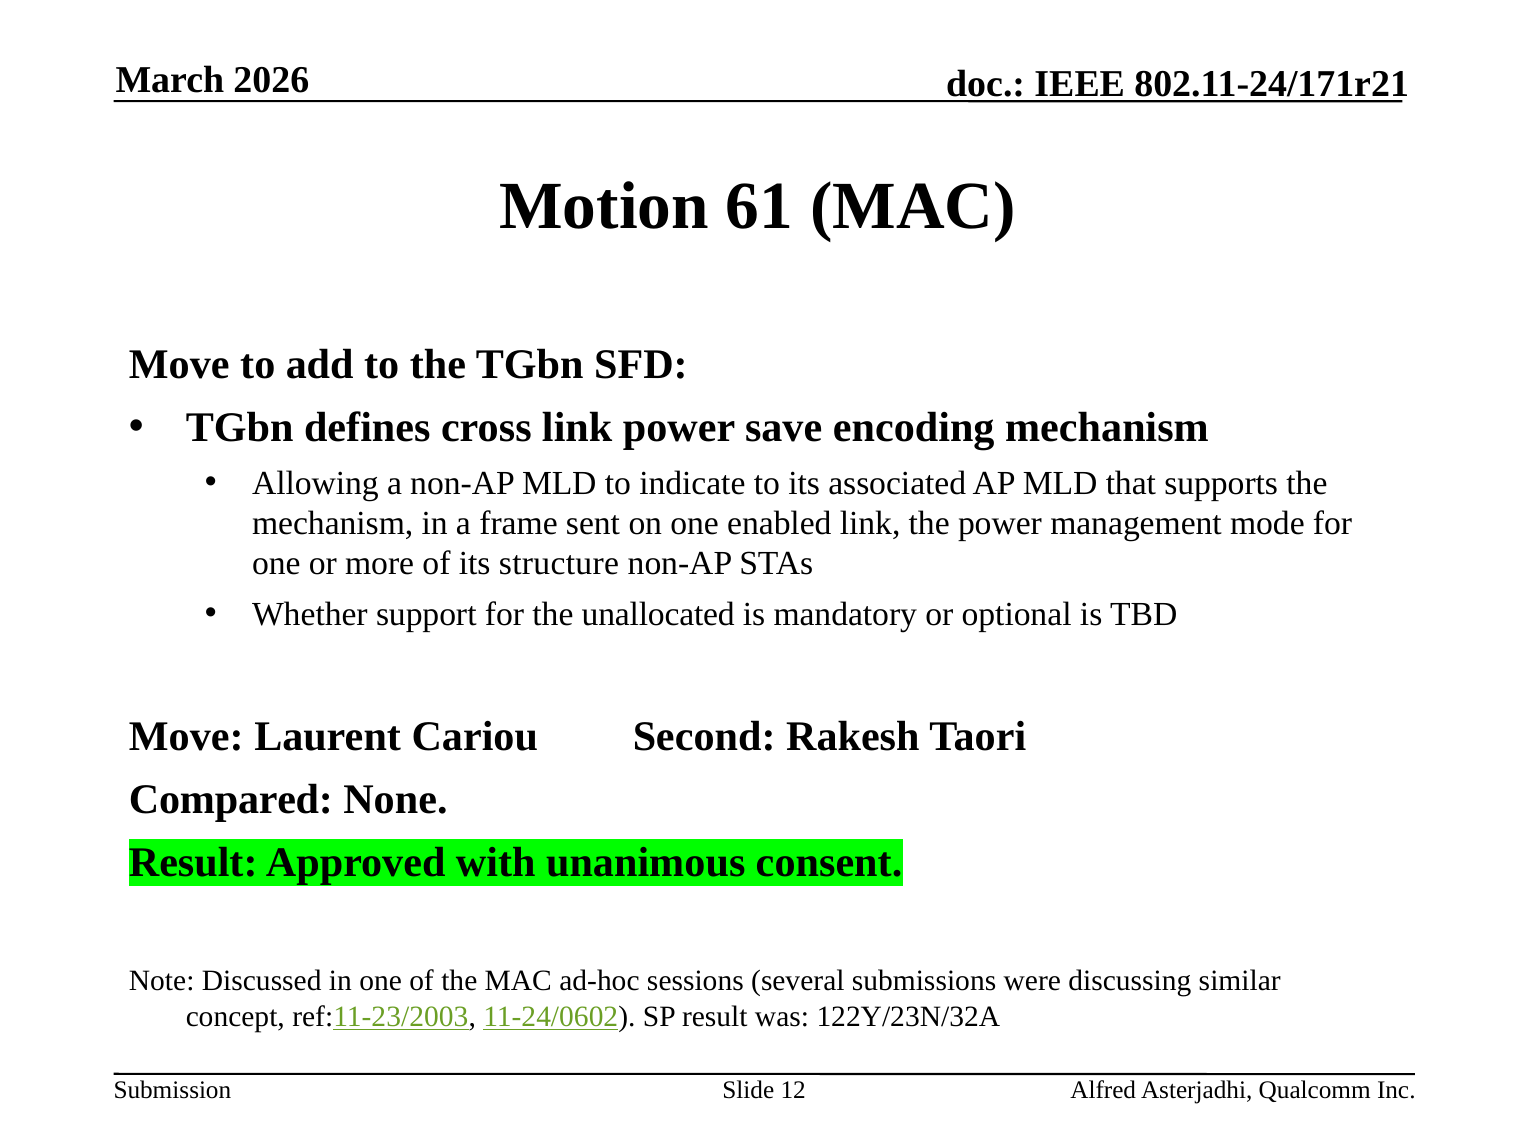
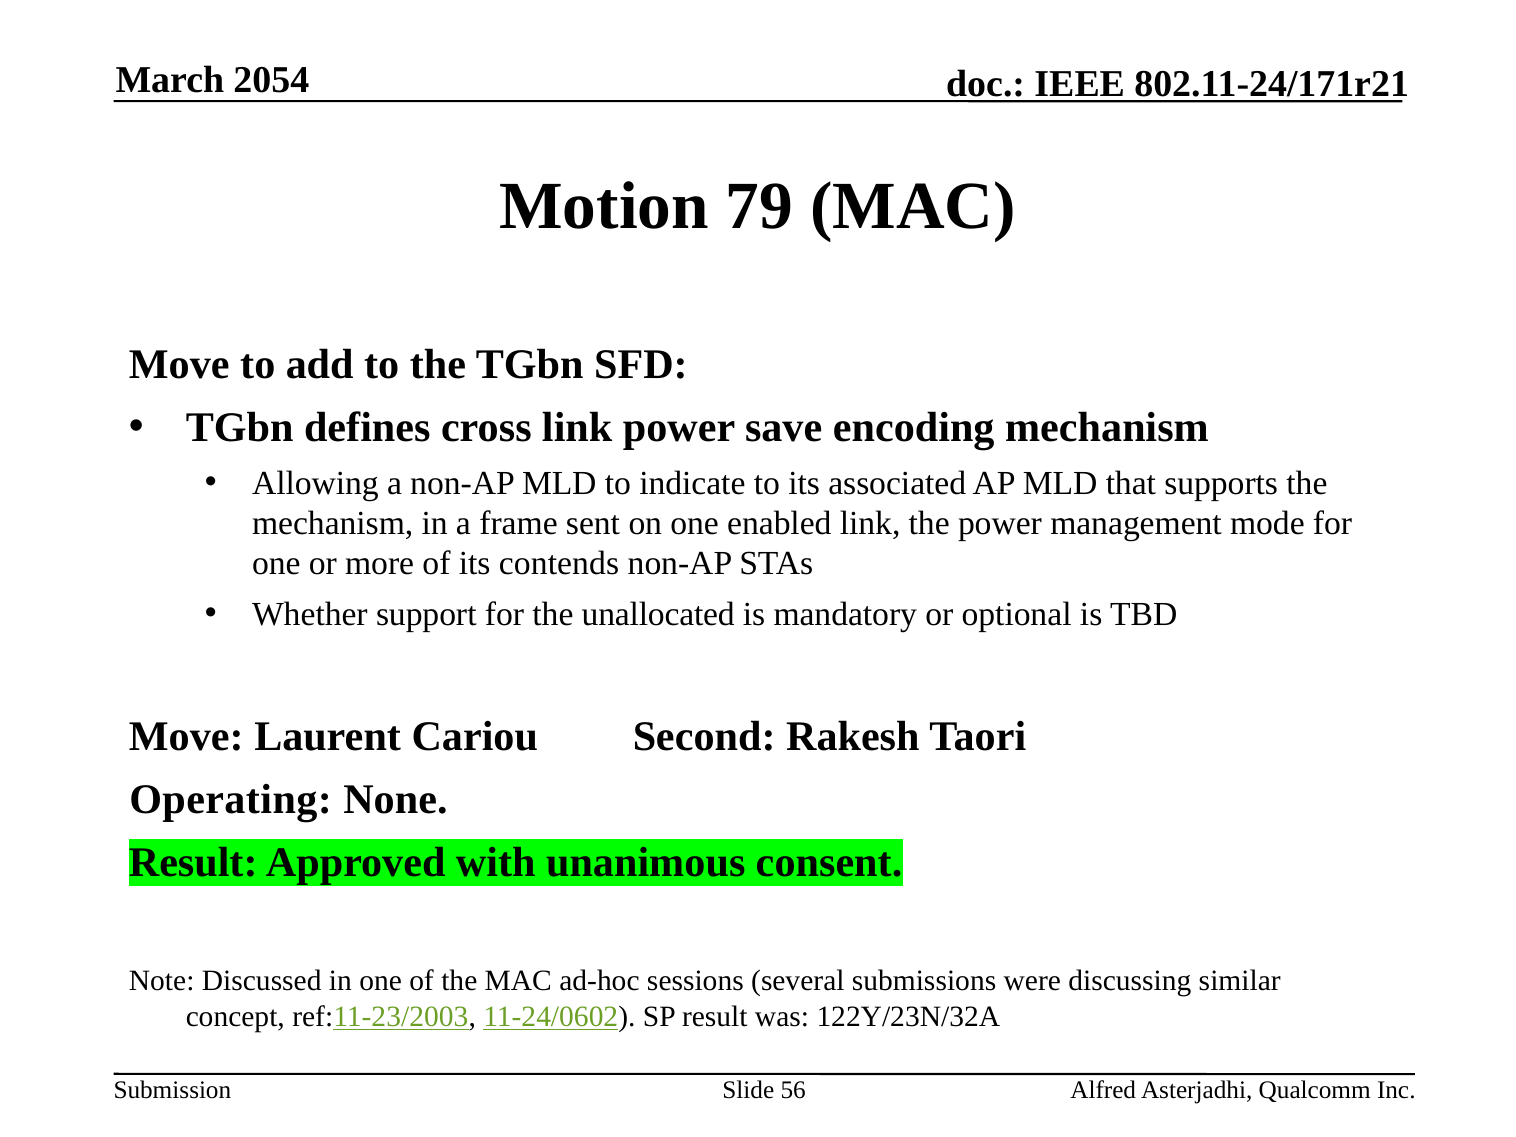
2026: 2026 -> 2054
61: 61 -> 79
structure: structure -> contends
Compared: Compared -> Operating
12: 12 -> 56
